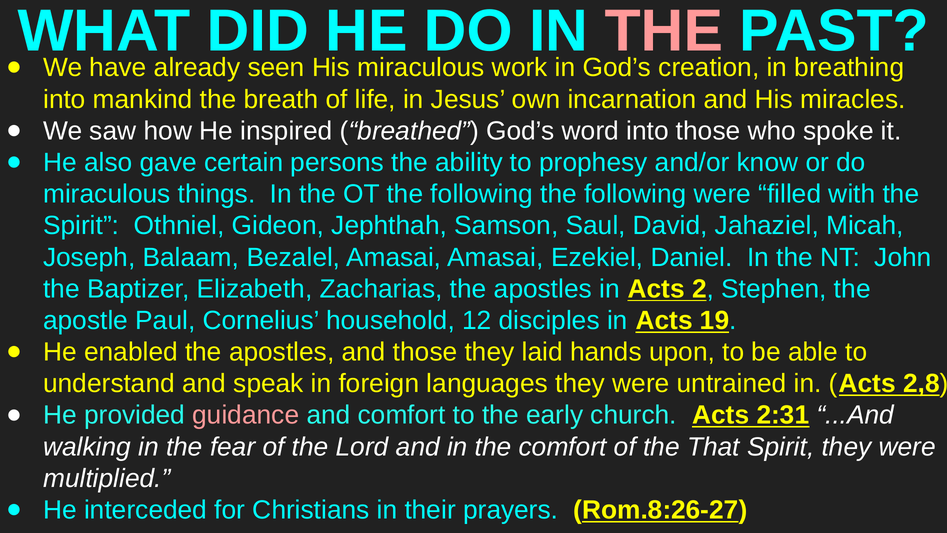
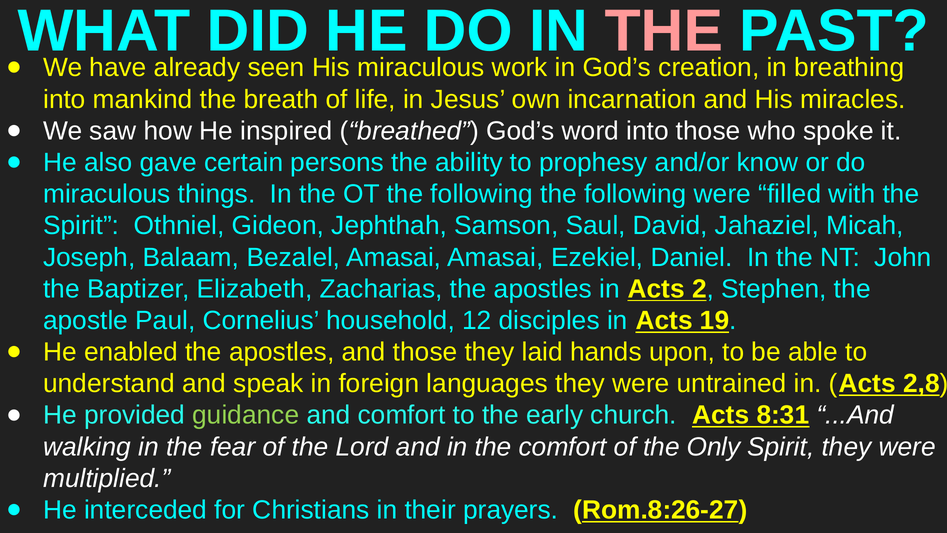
guidance colour: pink -> light green
2:31: 2:31 -> 8:31
That: That -> Only
